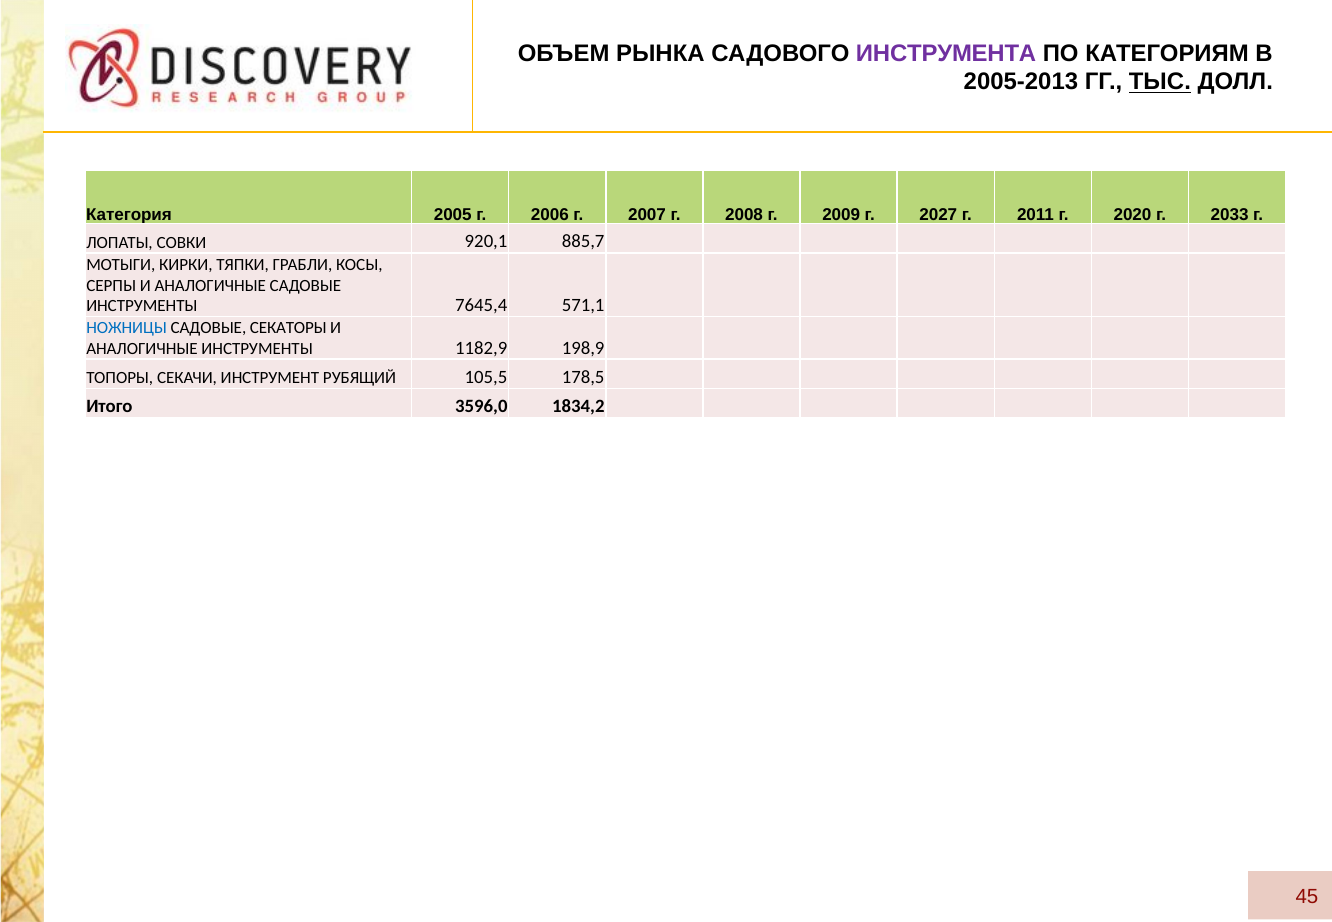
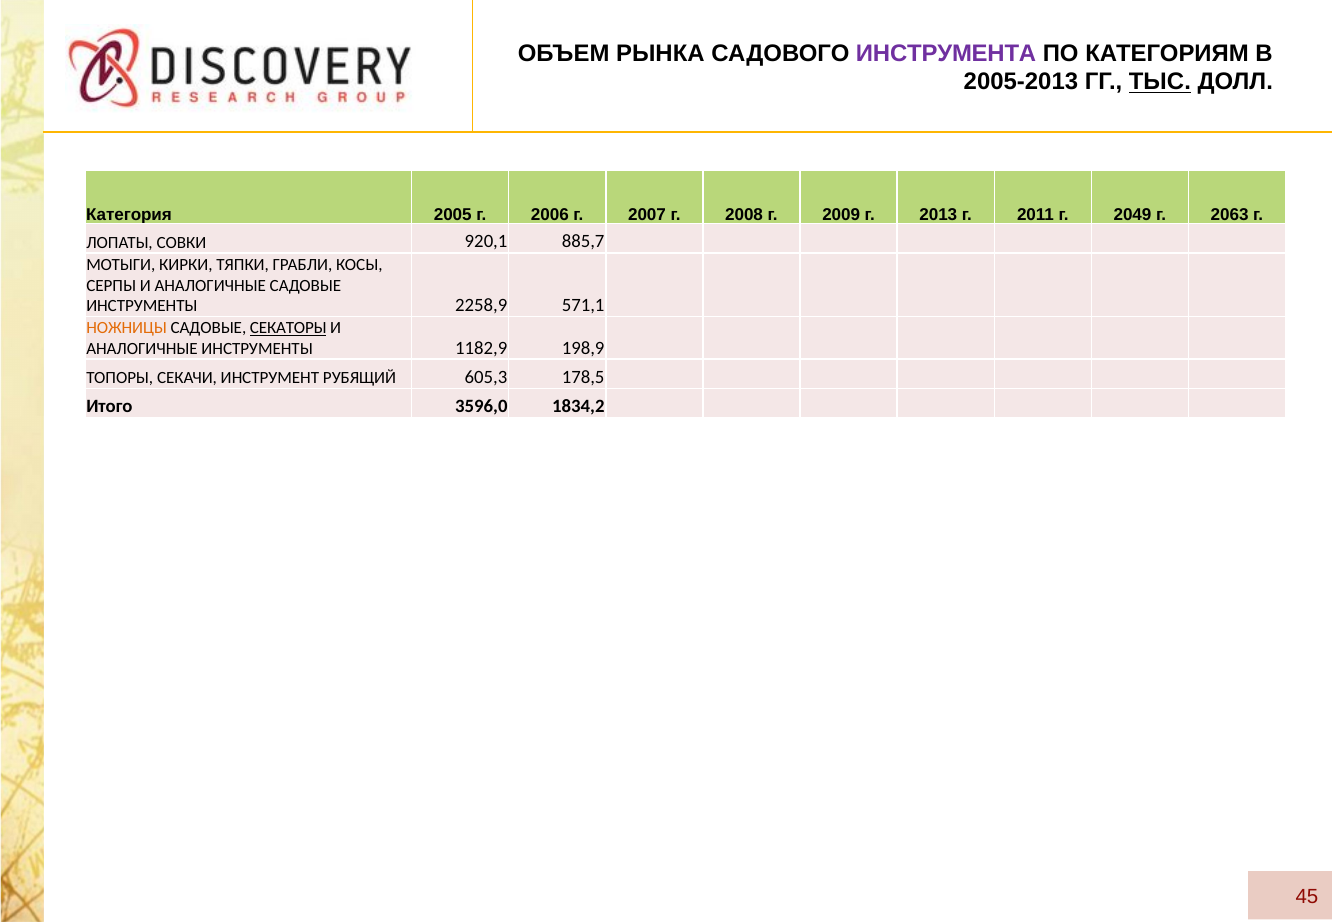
2027: 2027 -> 2013
2020: 2020 -> 2049
2033: 2033 -> 2063
7645,4: 7645,4 -> 2258,9
НОЖНИЦЫ colour: blue -> orange
СЕКАТОРЫ underline: none -> present
105,5: 105,5 -> 605,3
